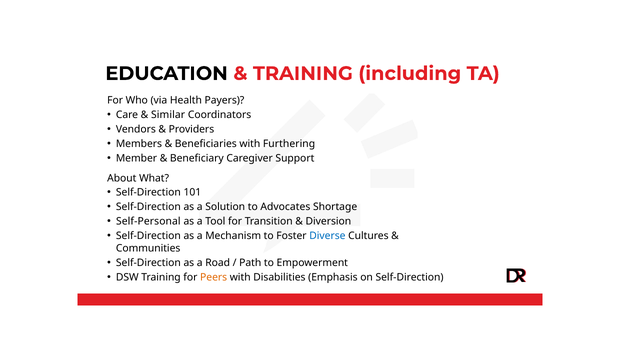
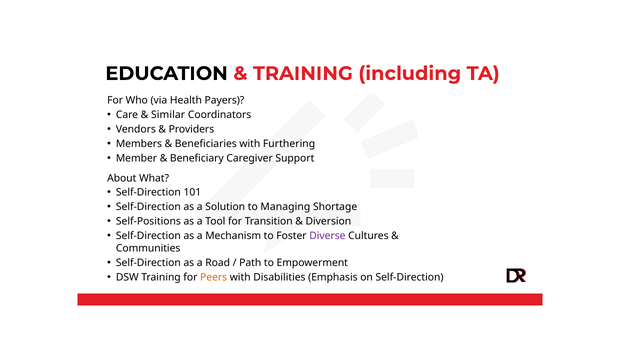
Advocates: Advocates -> Managing
Self-Personal: Self-Personal -> Self-Positions
Diverse colour: blue -> purple
